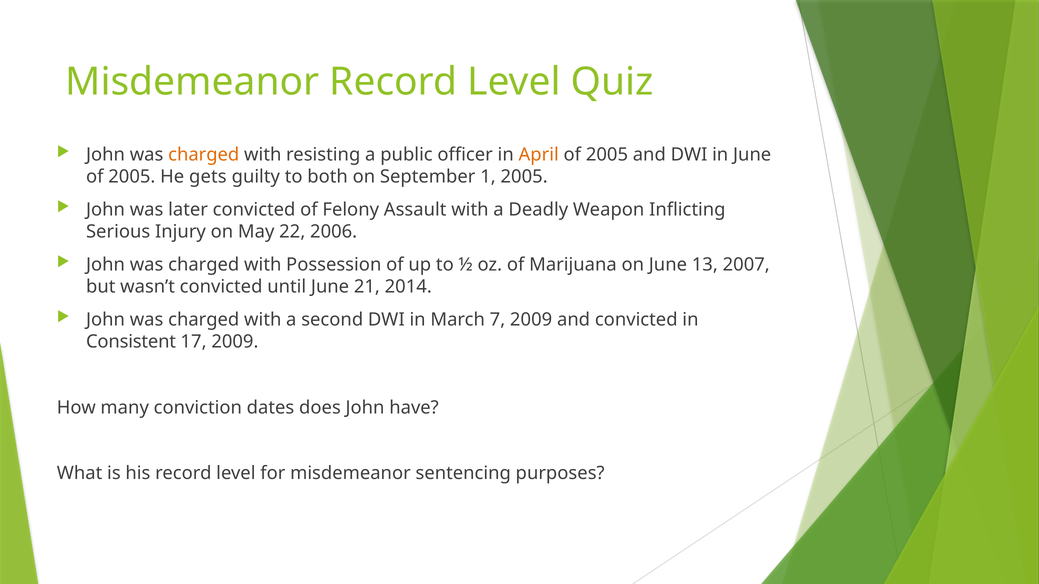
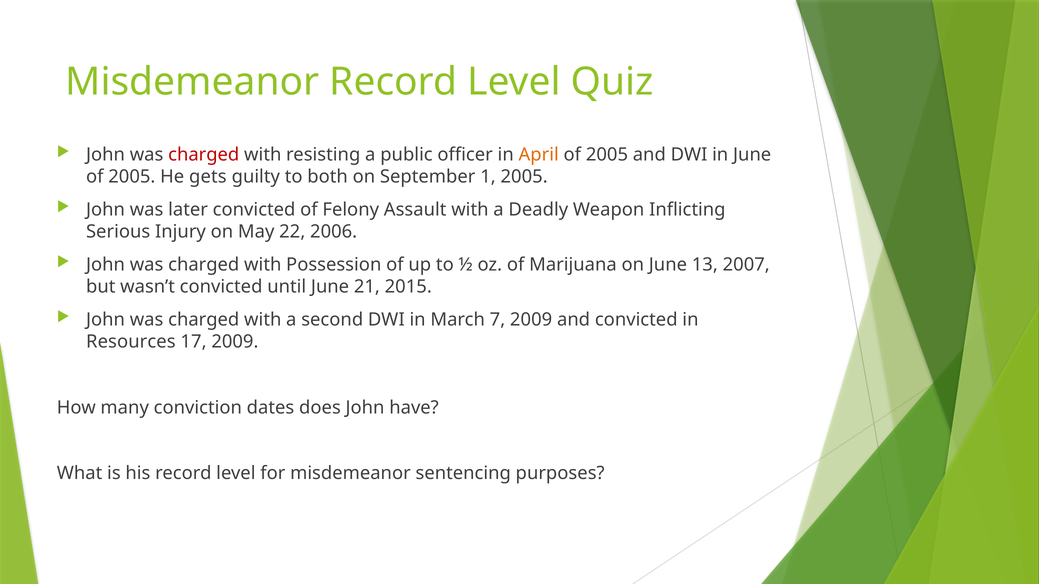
charged at (204, 155) colour: orange -> red
2014: 2014 -> 2015
Consistent: Consistent -> Resources
